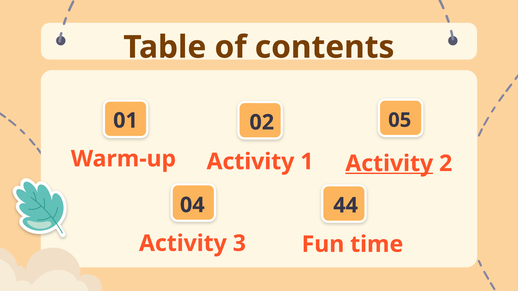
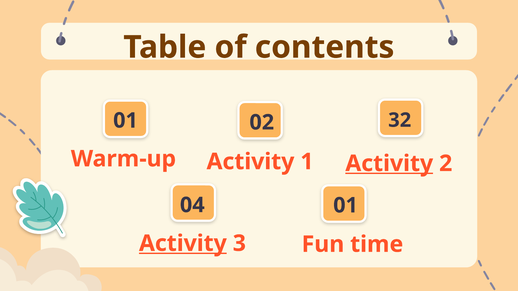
05: 05 -> 32
04 44: 44 -> 01
Activity at (183, 244) underline: none -> present
